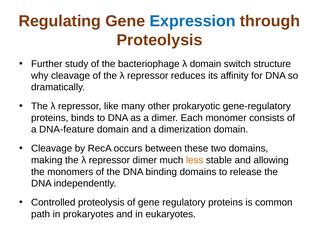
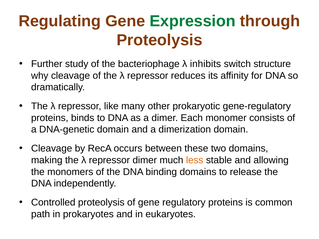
Expression colour: blue -> green
λ domain: domain -> inhibits
DNA-feature: DNA-feature -> DNA-genetic
